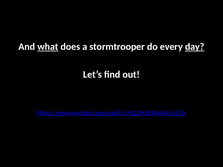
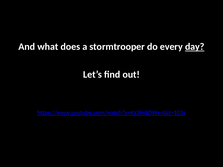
what underline: present -> none
